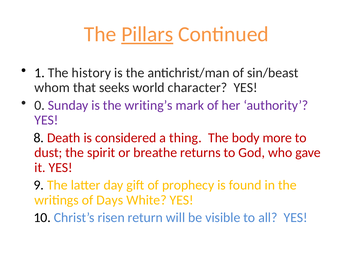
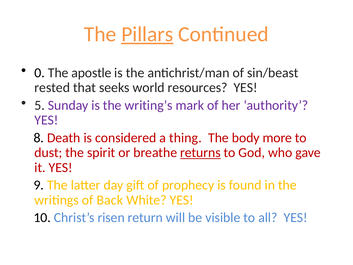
1: 1 -> 0
history: history -> apostle
whom: whom -> rested
character: character -> resources
0: 0 -> 5
returns underline: none -> present
Days: Days -> Back
